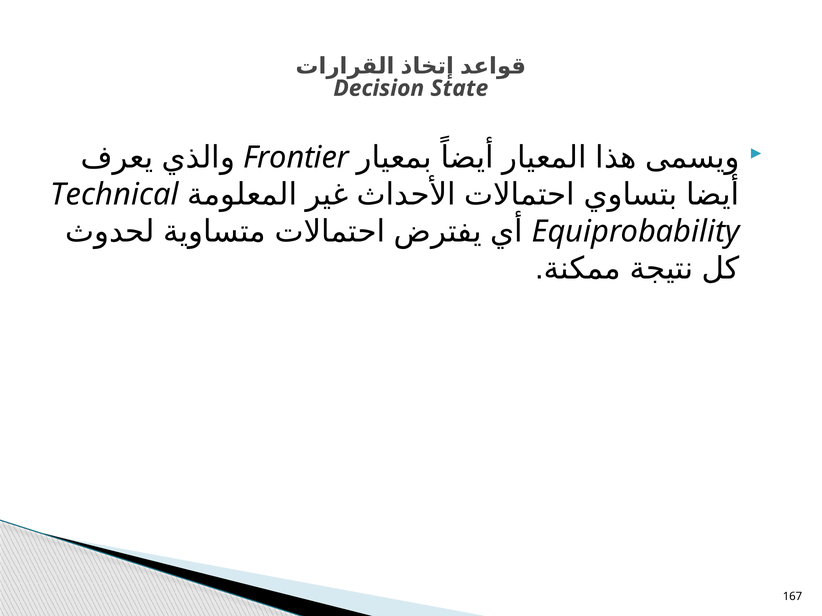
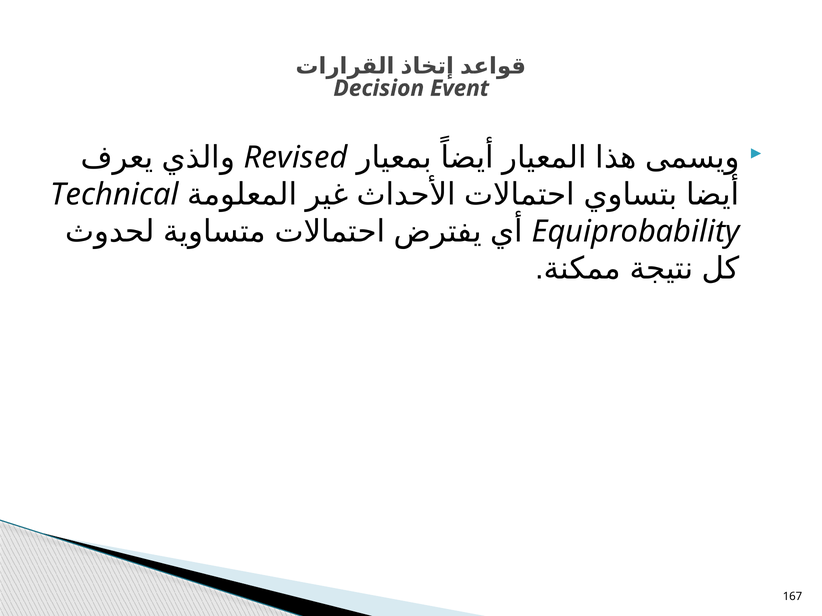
State: State -> Event
Frontier: Frontier -> Revised
